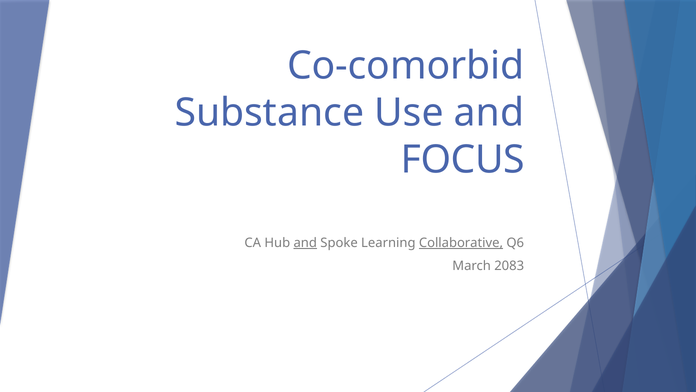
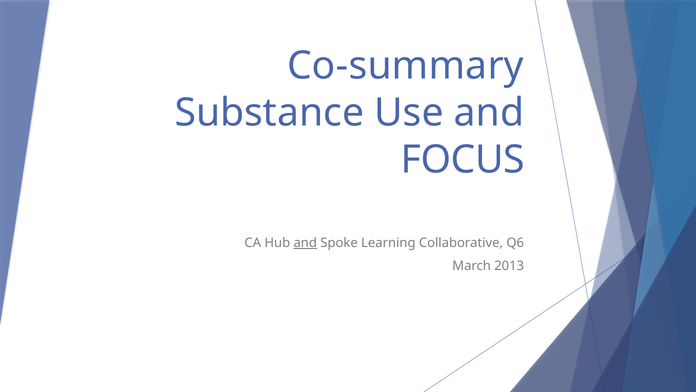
Co-comorbid: Co-comorbid -> Co-summary
Collaborative underline: present -> none
2083: 2083 -> 2013
